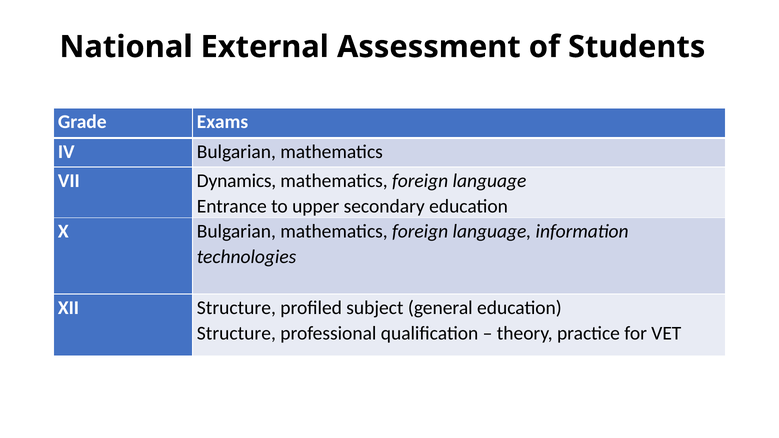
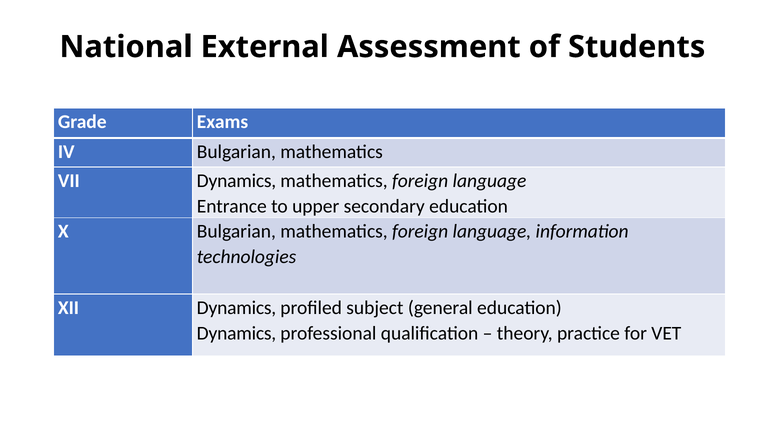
XII Structure: Structure -> Dynamics
Structure at (236, 333): Structure -> Dynamics
